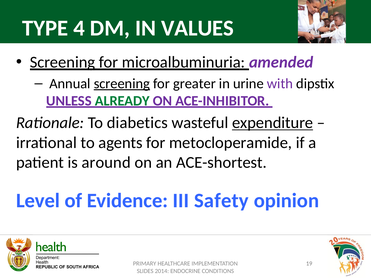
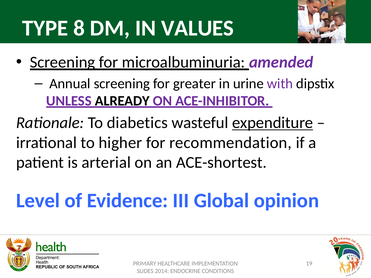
4: 4 -> 8
screening at (122, 84) underline: present -> none
ALREADY colour: green -> black
agents: agents -> higher
metocloperamide: metocloperamide -> recommendation
around: around -> arterial
Safety: Safety -> Global
